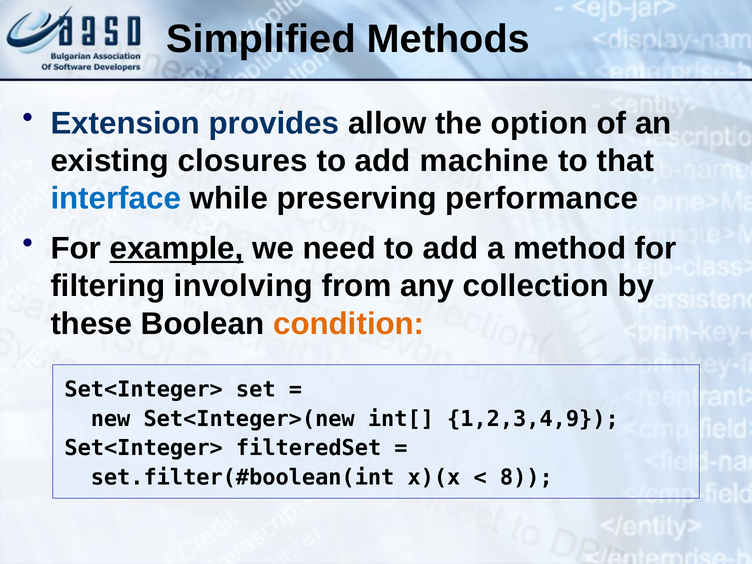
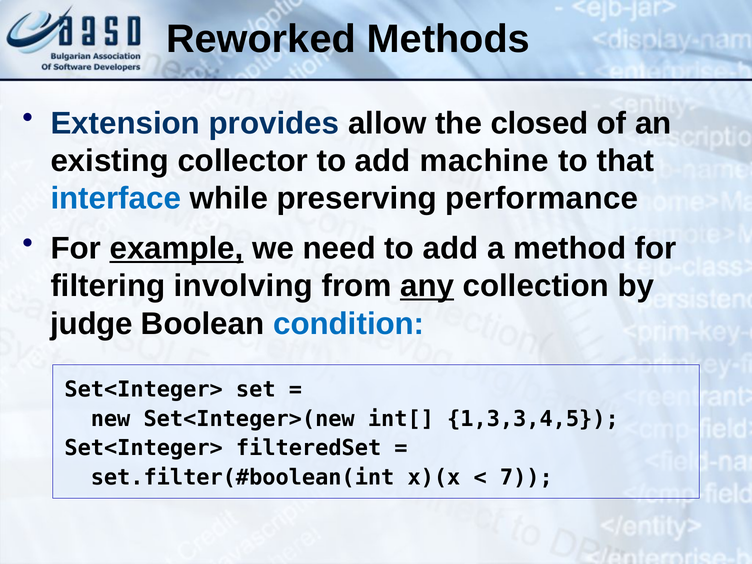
Simplified: Simplified -> Reworked
option: option -> closed
closures: closures -> collector
any underline: none -> present
these: these -> judge
condition colour: orange -> blue
1,2,3,4,9: 1,2,3,4,9 -> 1,3,3,4,5
8: 8 -> 7
